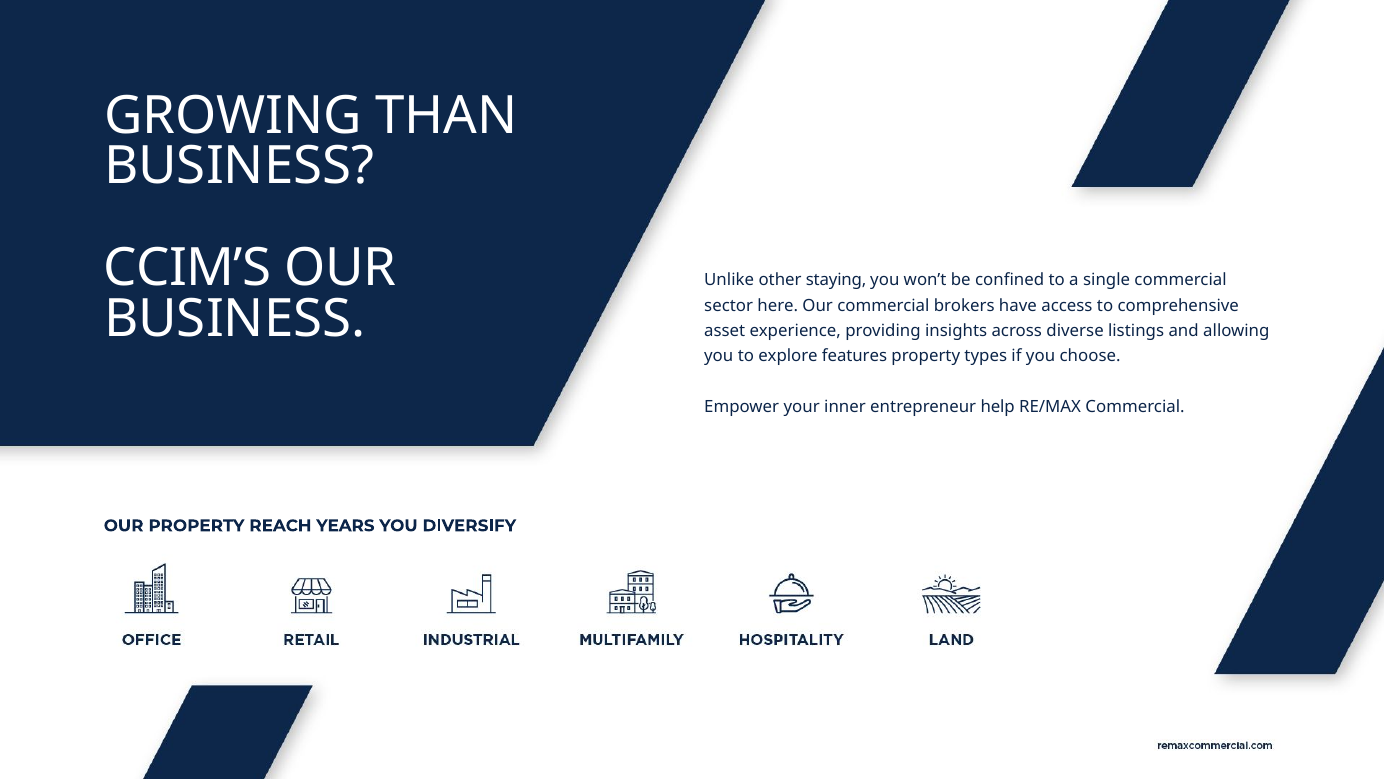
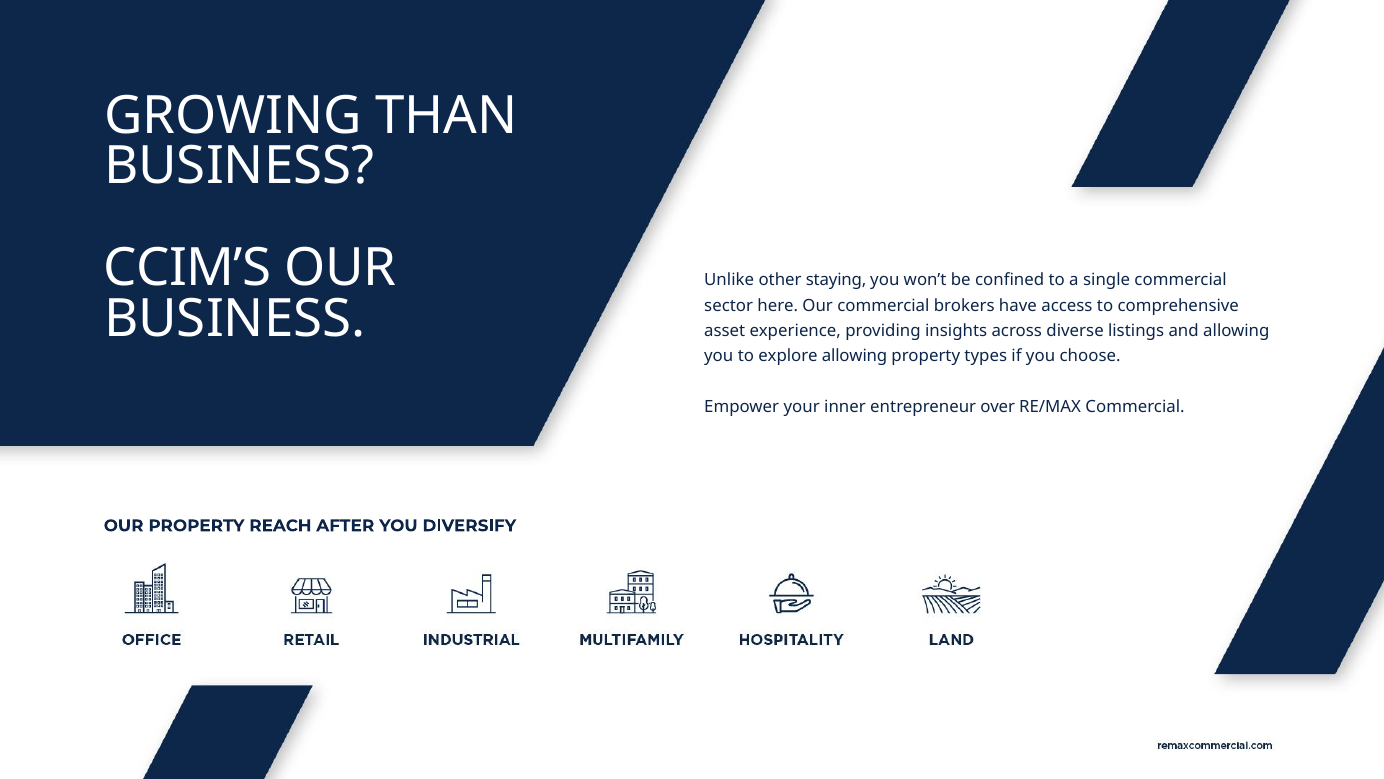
explore features: features -> allowing
help: help -> over
YEARS: YEARS -> AFTER
